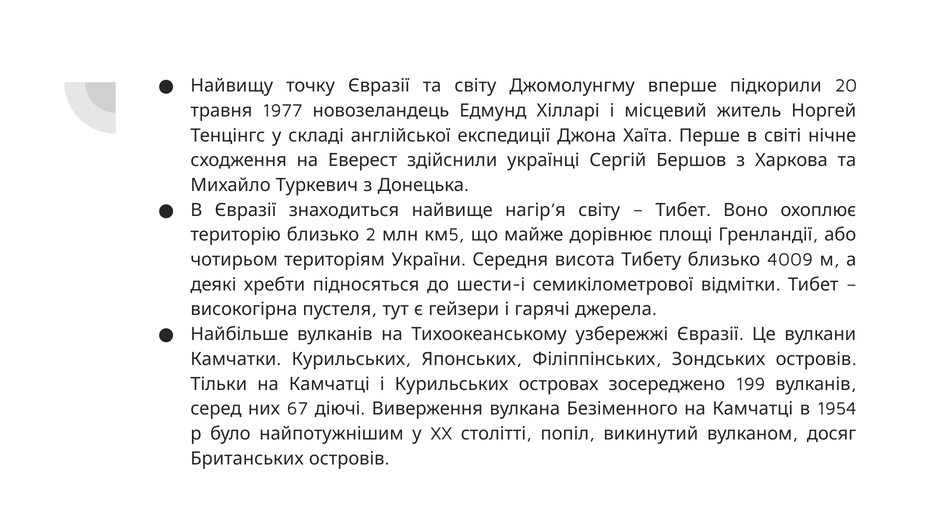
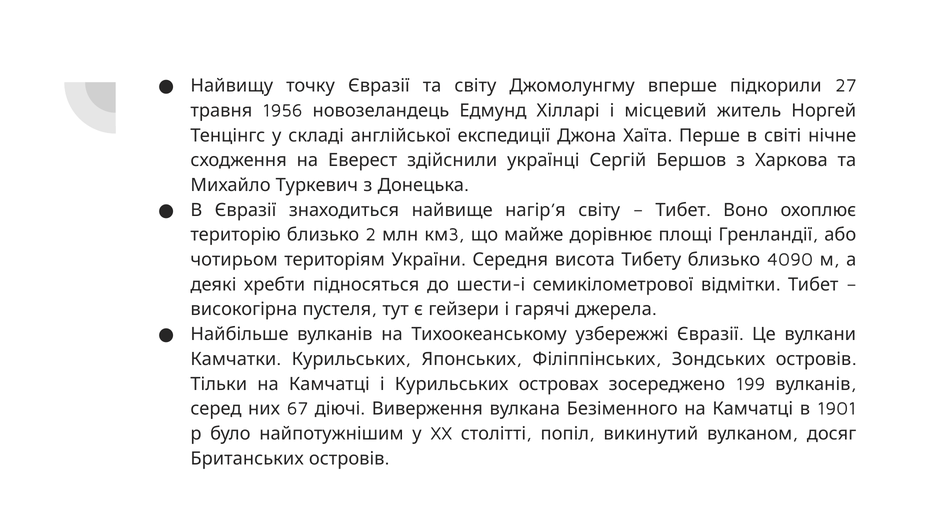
20: 20 -> 27
1977: 1977 -> 1956
5: 5 -> 3
4009: 4009 -> 4090
1954: 1954 -> 1901
